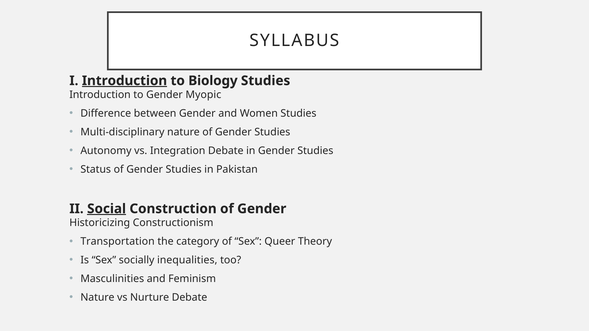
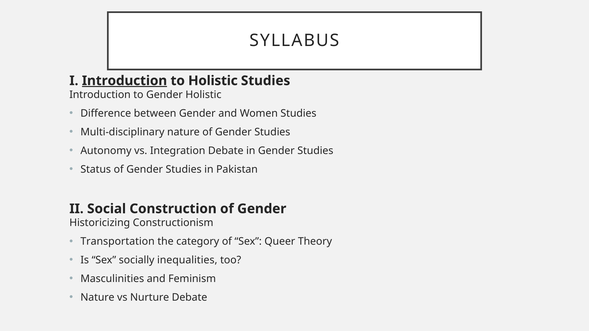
to Biology: Biology -> Holistic
Gender Myopic: Myopic -> Holistic
Social underline: present -> none
